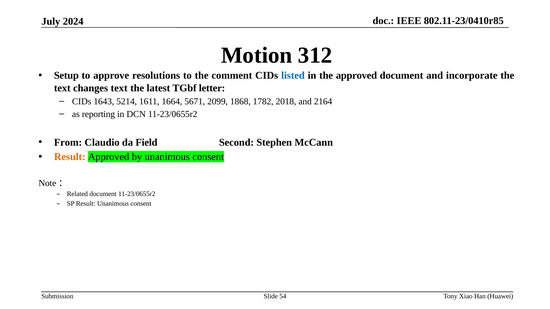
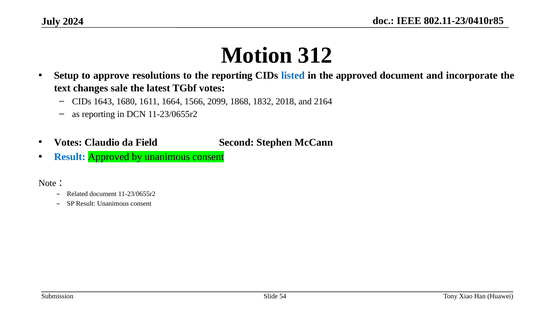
the comment: comment -> reporting
changes text: text -> sale
TGbf letter: letter -> votes
5214: 5214 -> 1680
5671: 5671 -> 1566
1782: 1782 -> 1832
From at (68, 143): From -> Votes
Result at (70, 157) colour: orange -> blue
